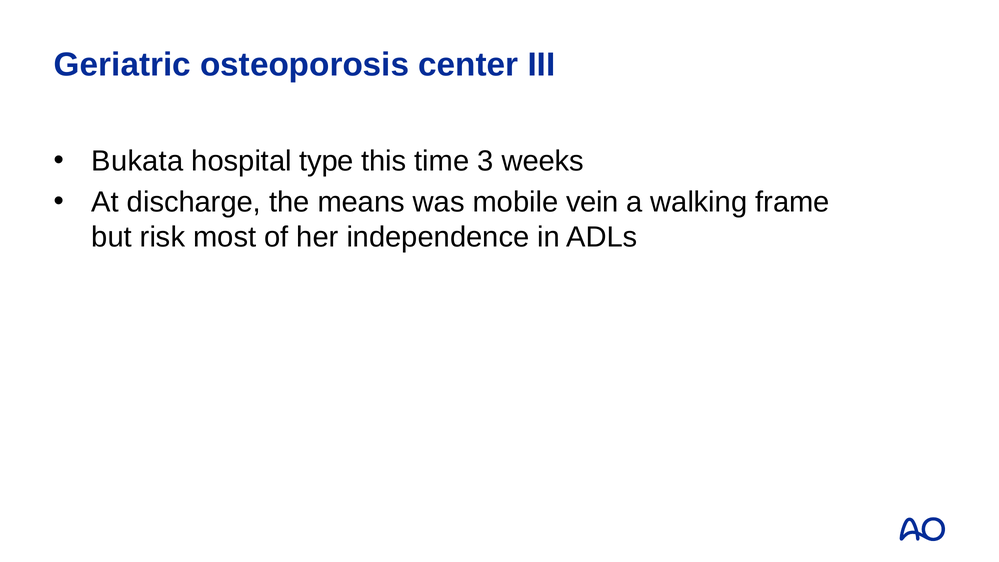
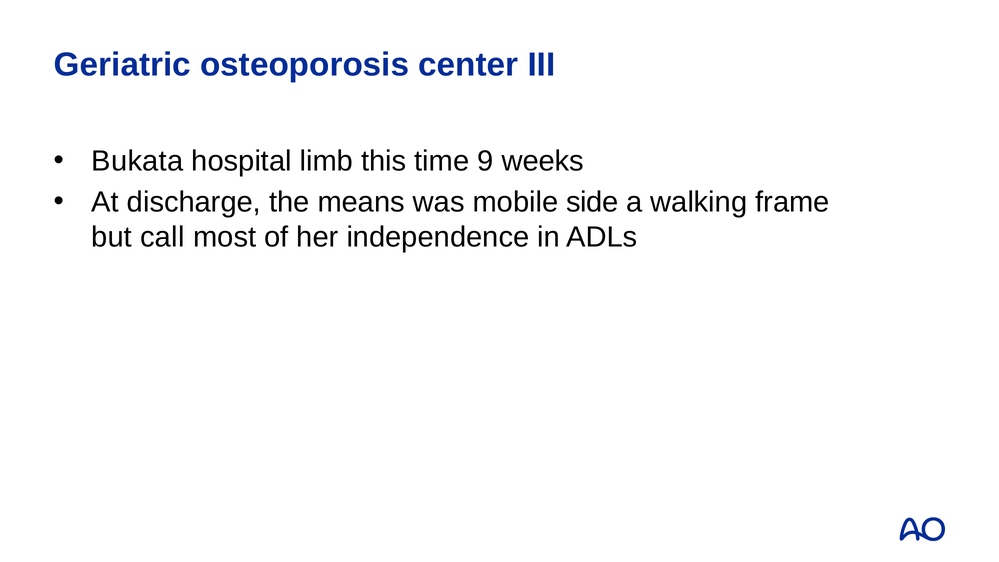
type: type -> limb
3: 3 -> 9
vein: vein -> side
risk: risk -> call
